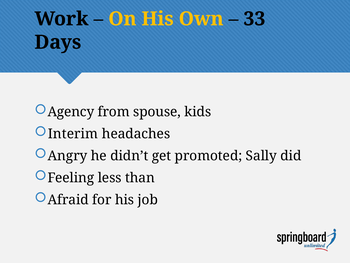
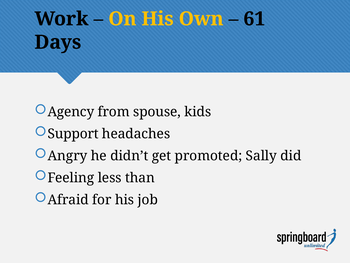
33: 33 -> 61
Interim: Interim -> Support
